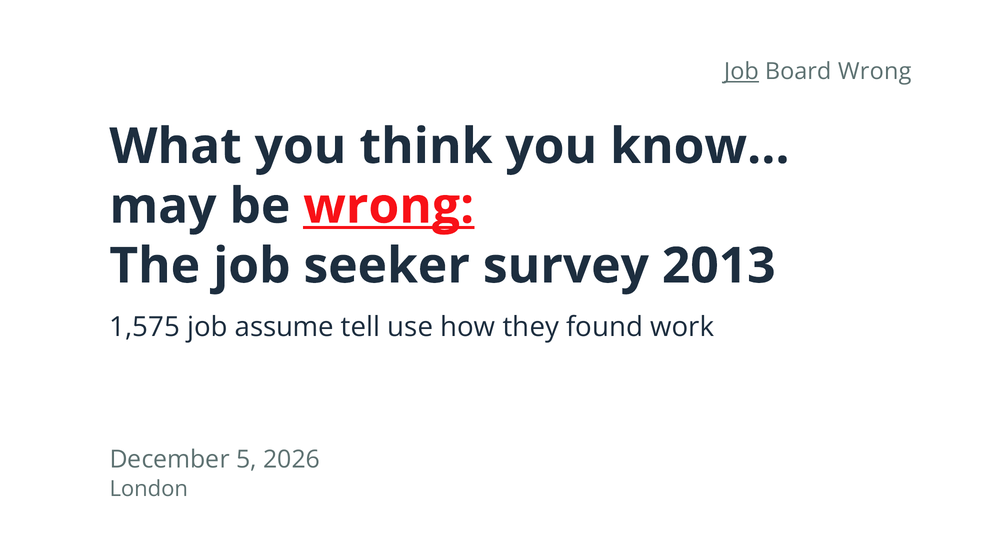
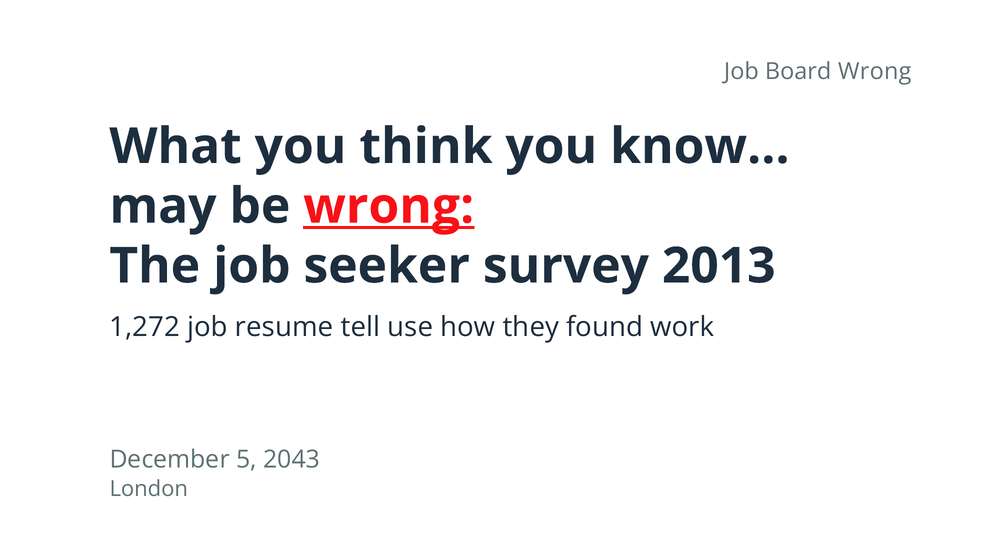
Job at (741, 72) underline: present -> none
1,575: 1,575 -> 1,272
assume: assume -> resume
2026: 2026 -> 2043
